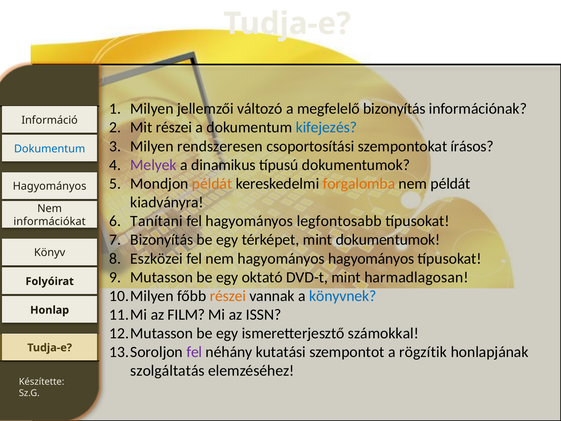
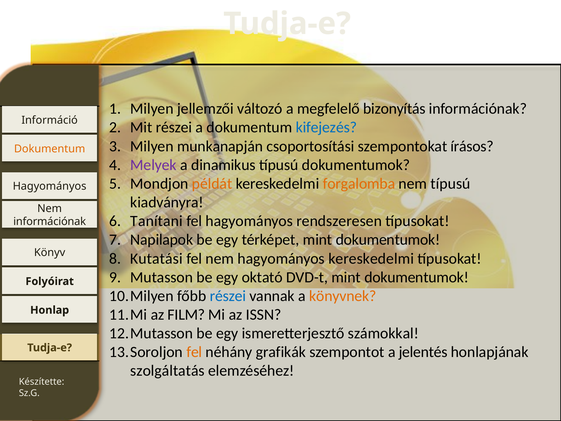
rendszeresen: rendszeresen -> munkanapján
Dokumentum at (50, 149) colour: blue -> orange
nem példát: példát -> típusú
legfontosabb: legfontosabb -> rendszeresen
információkat at (50, 222): információkat -> információnak
Bizonyítás at (162, 240): Bizonyítás -> Napilapok
Eszközei: Eszközei -> Kutatási
hagyományos hagyományos: hagyományos -> kereskedelmi
DVD-t mint harmadlagosan: harmadlagosan -> dokumentumok
részei at (228, 296) colour: orange -> blue
könyvnek colour: blue -> orange
fel at (194, 352) colour: purple -> orange
kutatási: kutatási -> grafikák
rögzítik: rögzítik -> jelentés
